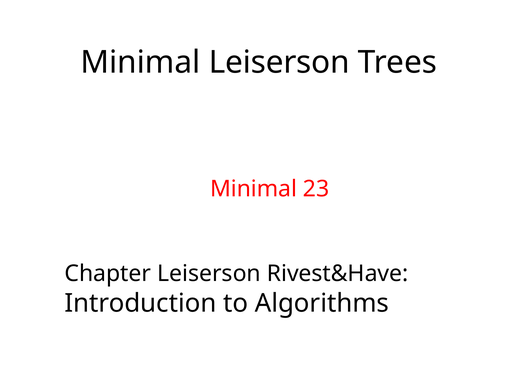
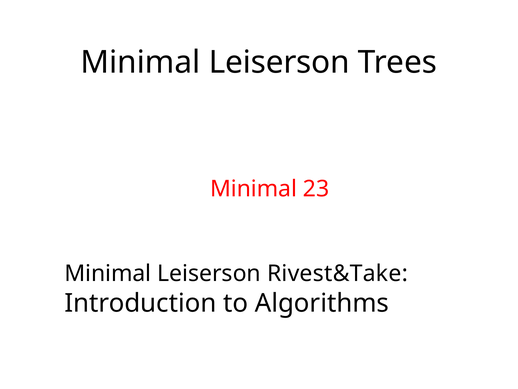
Chapter at (108, 273): Chapter -> Minimal
Rivest&Have: Rivest&Have -> Rivest&Take
